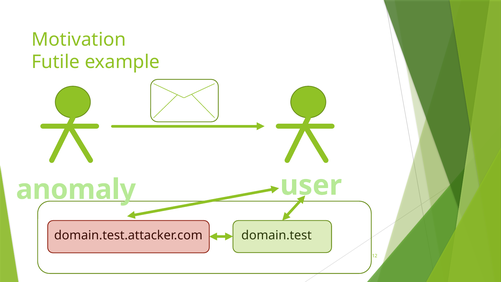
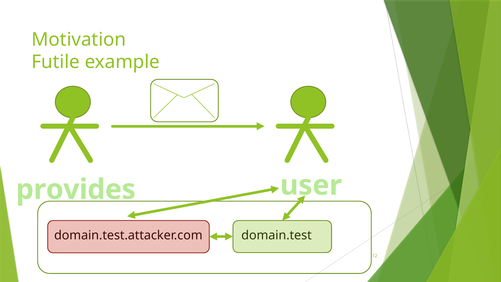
anomaly: anomaly -> provides
